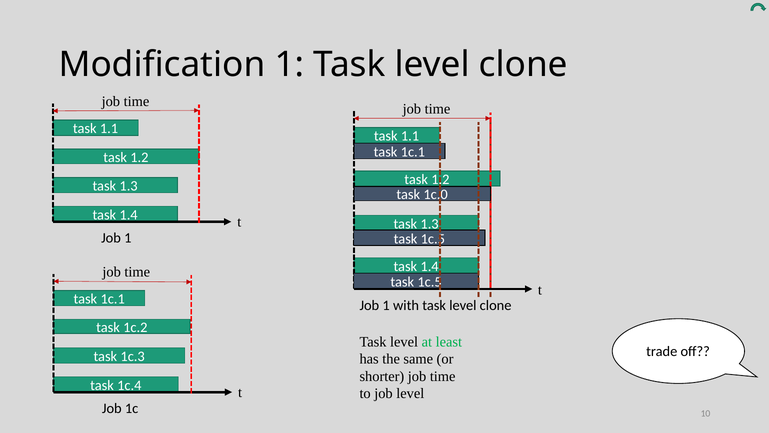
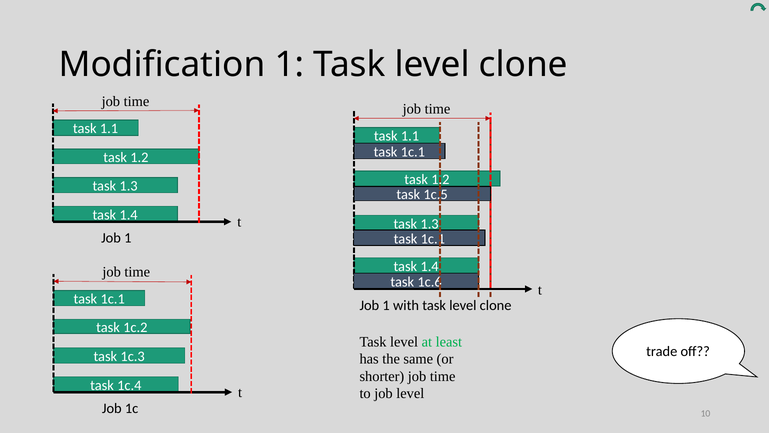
1c.0: 1c.0 -> 1c.5
1c.5 at (433, 239): 1c.5 -> 1c.1
1c.5 at (430, 282): 1c.5 -> 1c.6
